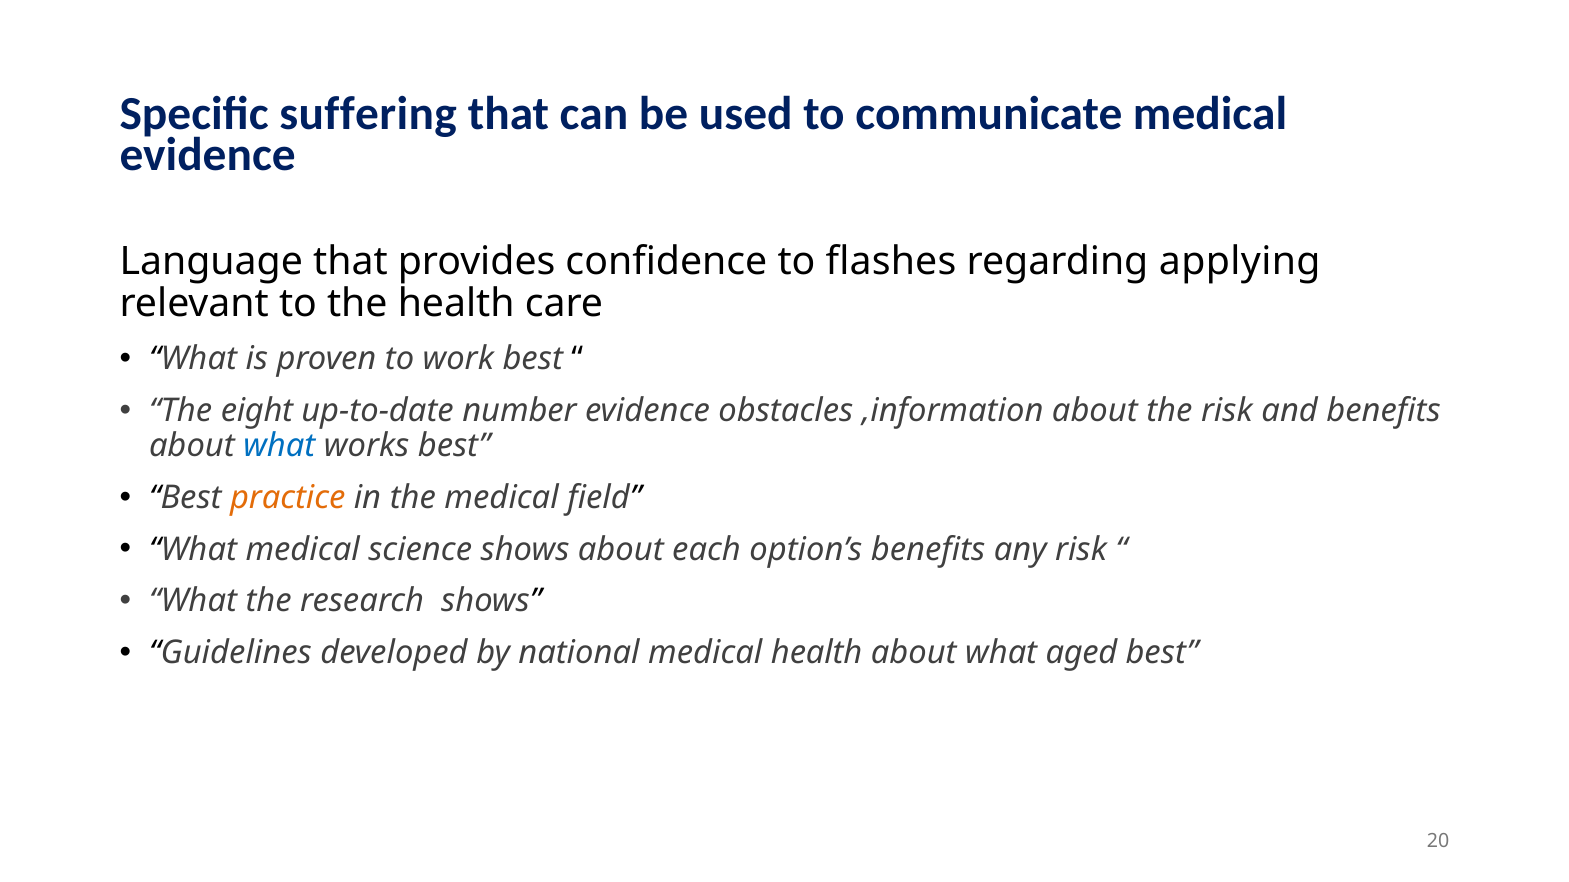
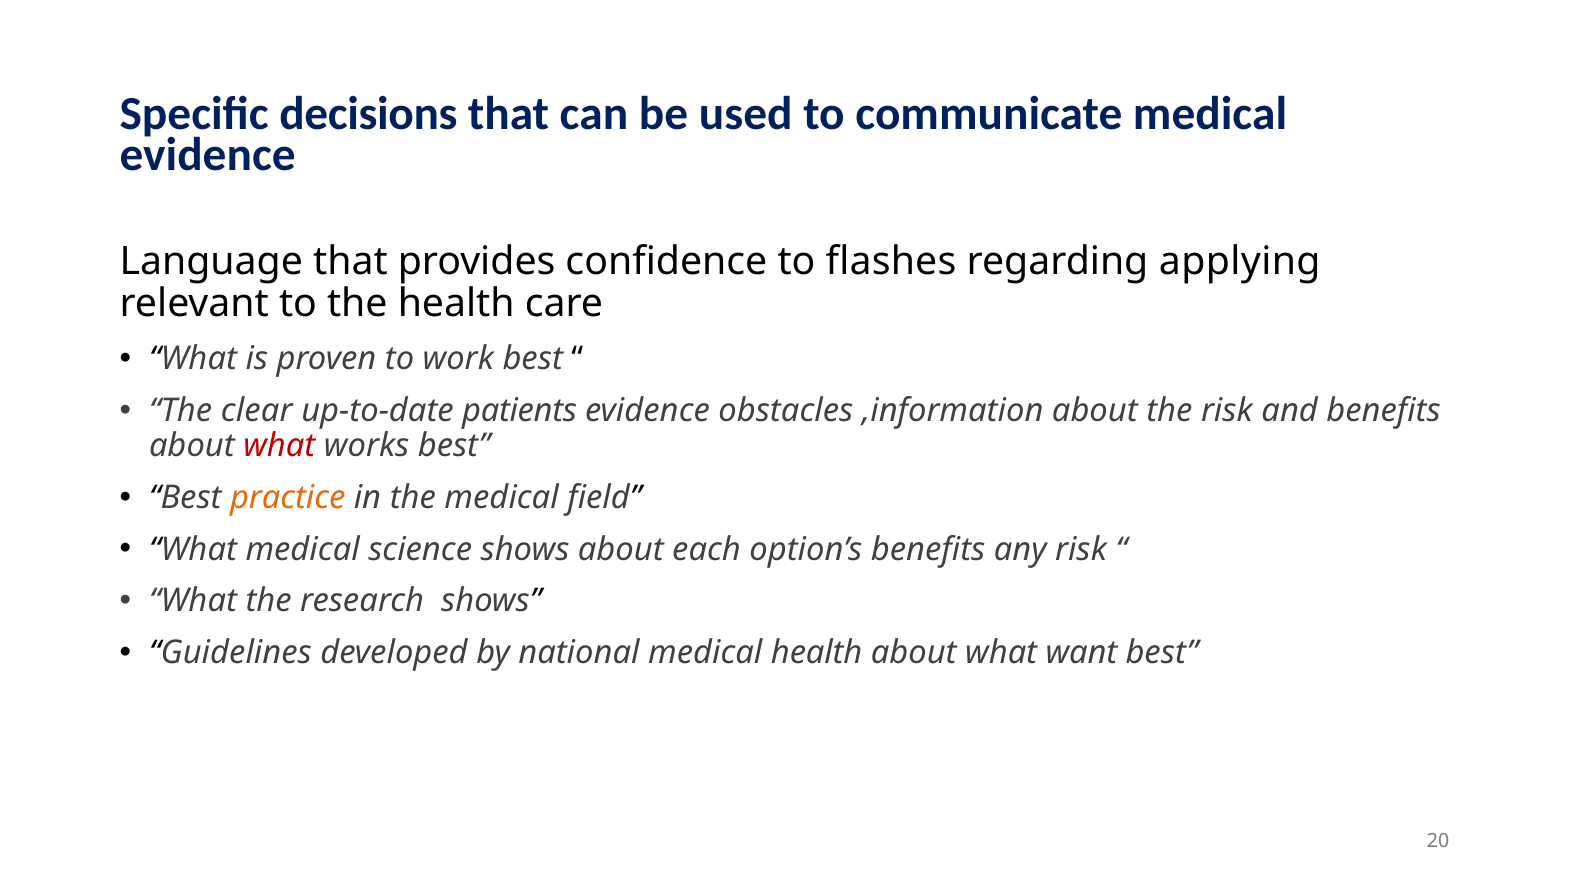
suffering: suffering -> decisions
eight: eight -> clear
number: number -> patients
what at (279, 446) colour: blue -> red
aged: aged -> want
